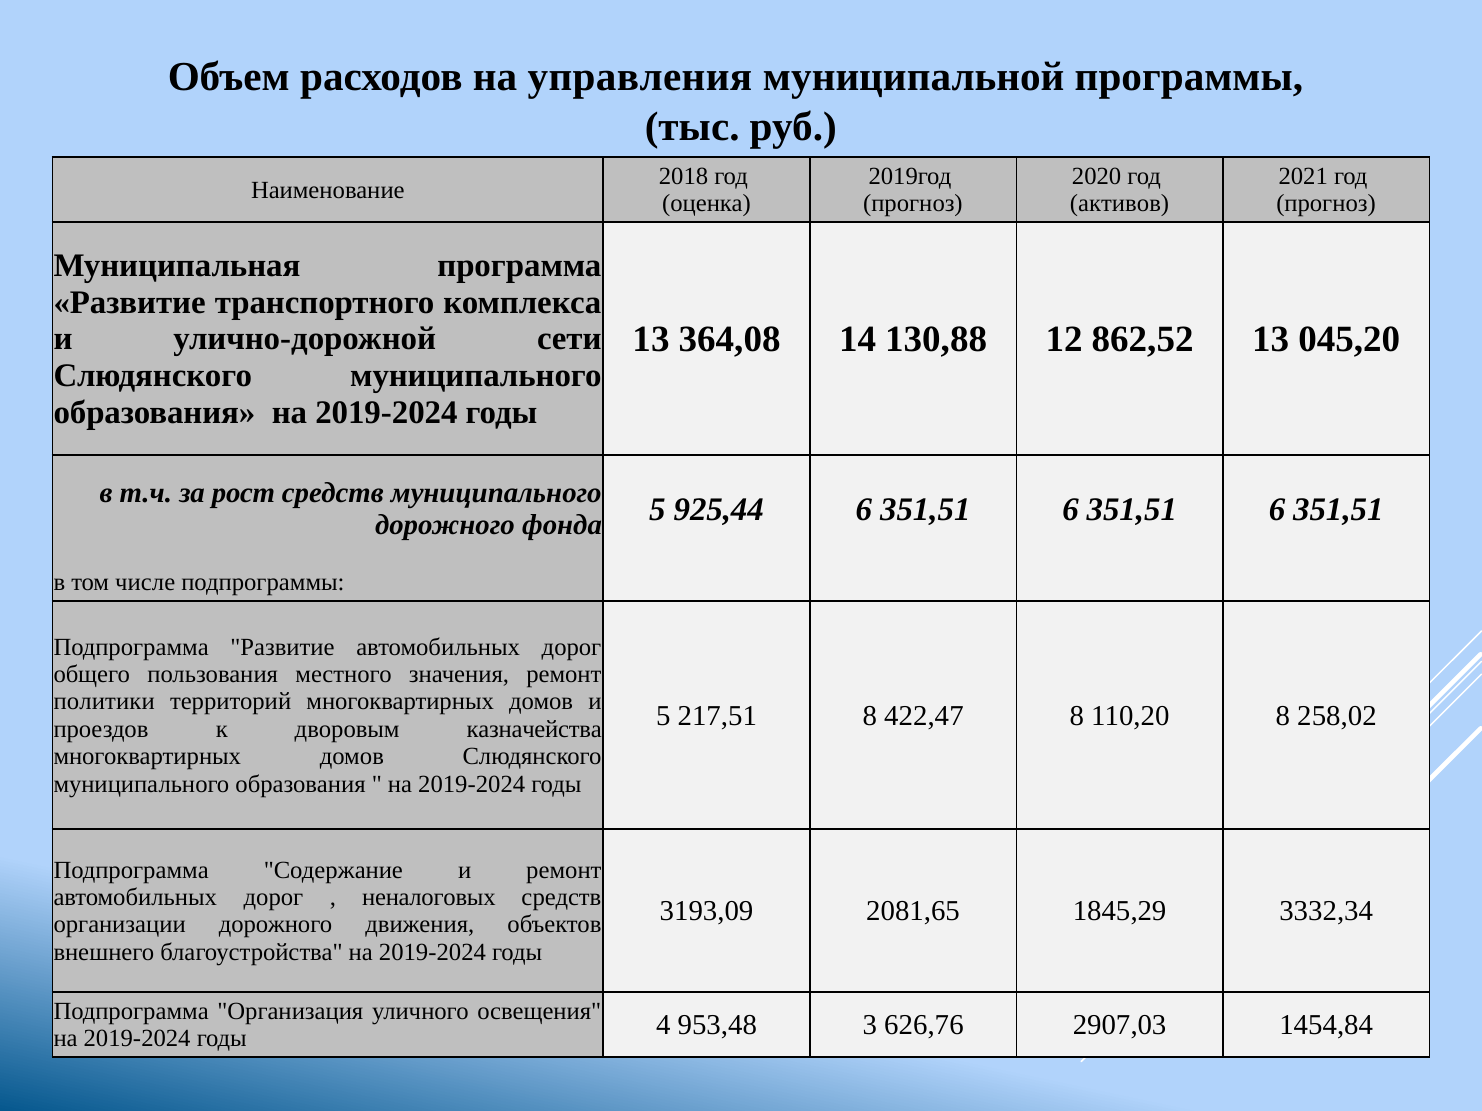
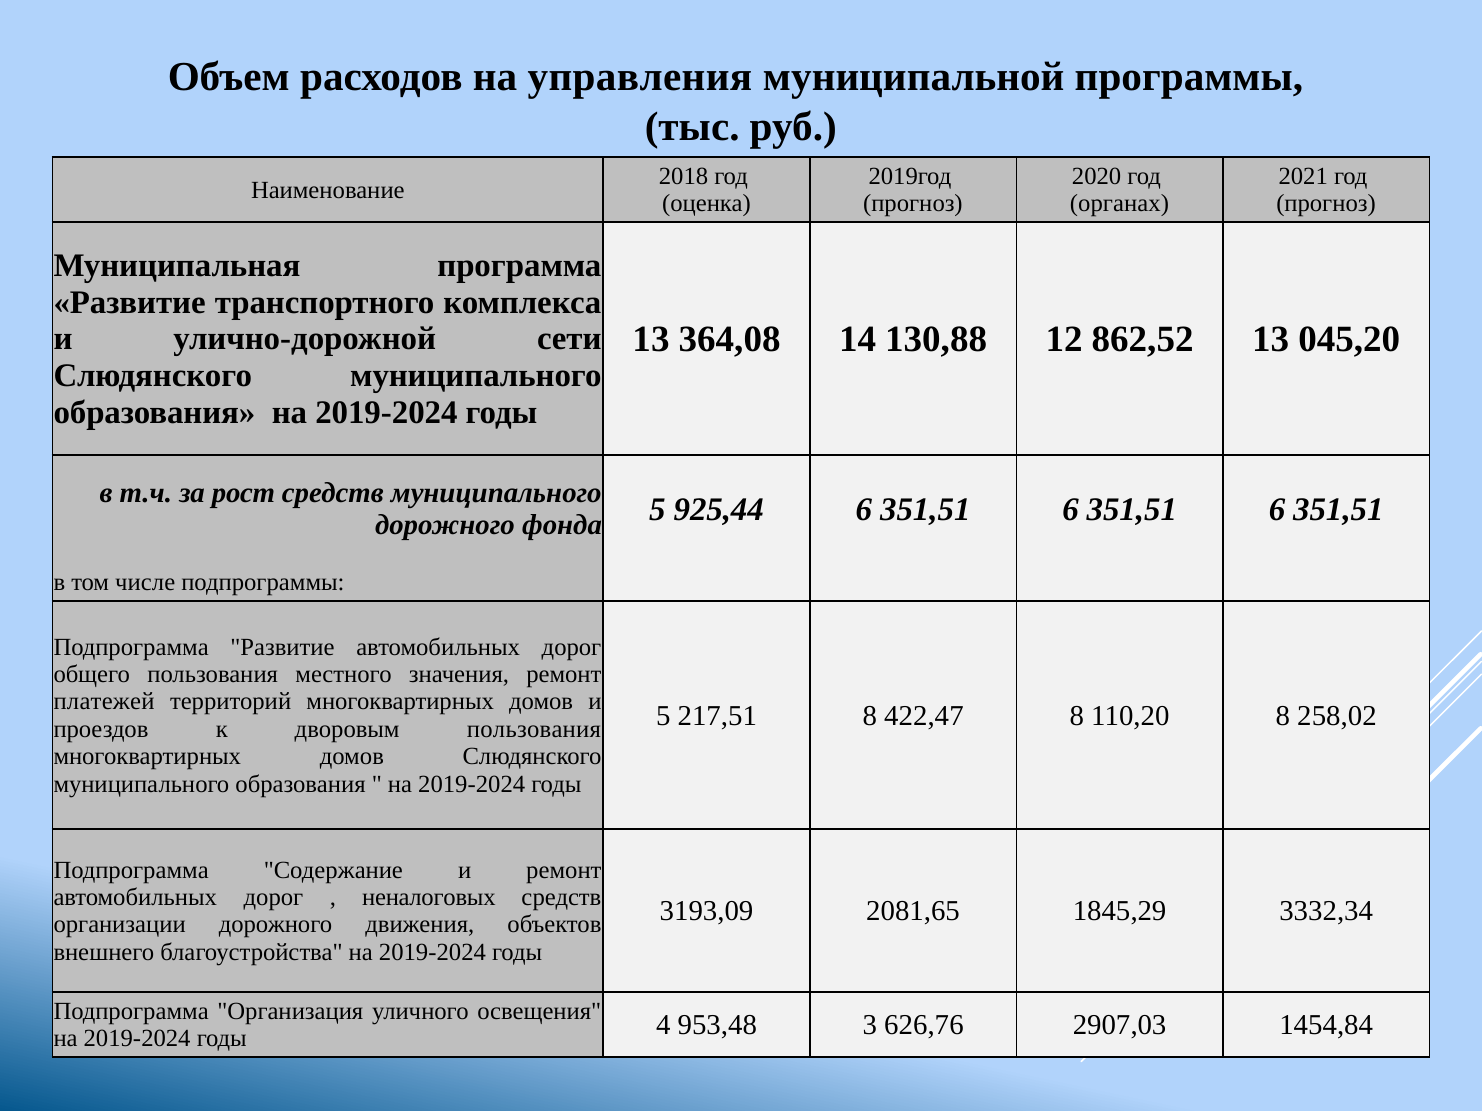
активов: активов -> органах
политики: политики -> платежей
дворовым казначейства: казначейства -> пользования
